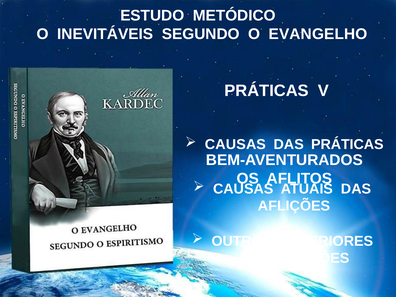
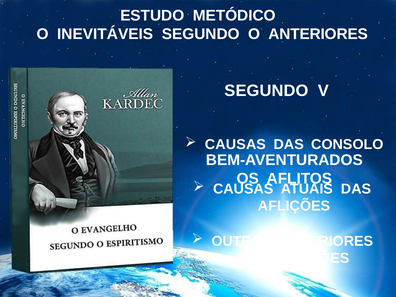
O EVANGELHO: EVANGELHO -> ANTERIORES
PRÁTICAS at (267, 91): PRÁTICAS -> SEGUNDO
DAS PRÁTICAS: PRÁTICAS -> CONSOLO
